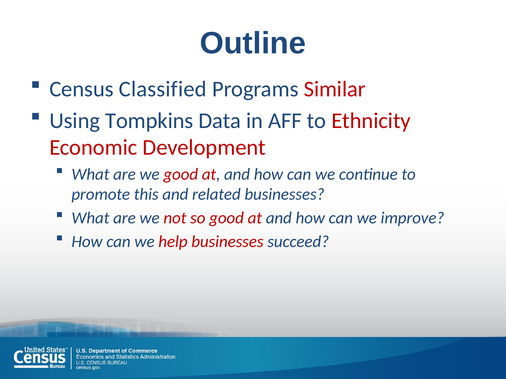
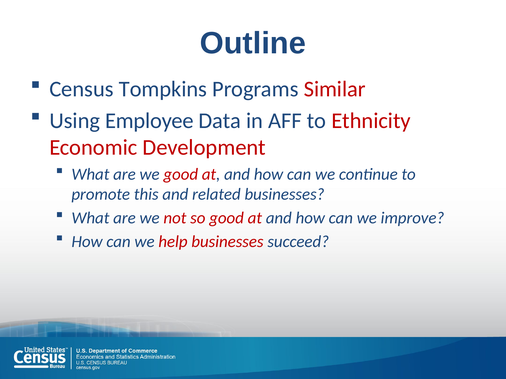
Classified: Classified -> Tompkins
Tompkins: Tompkins -> Employee
